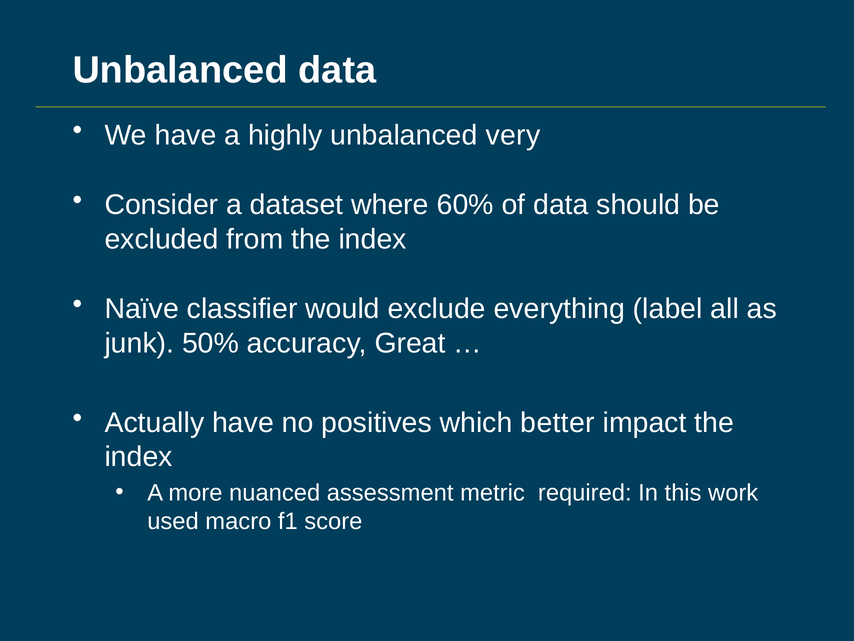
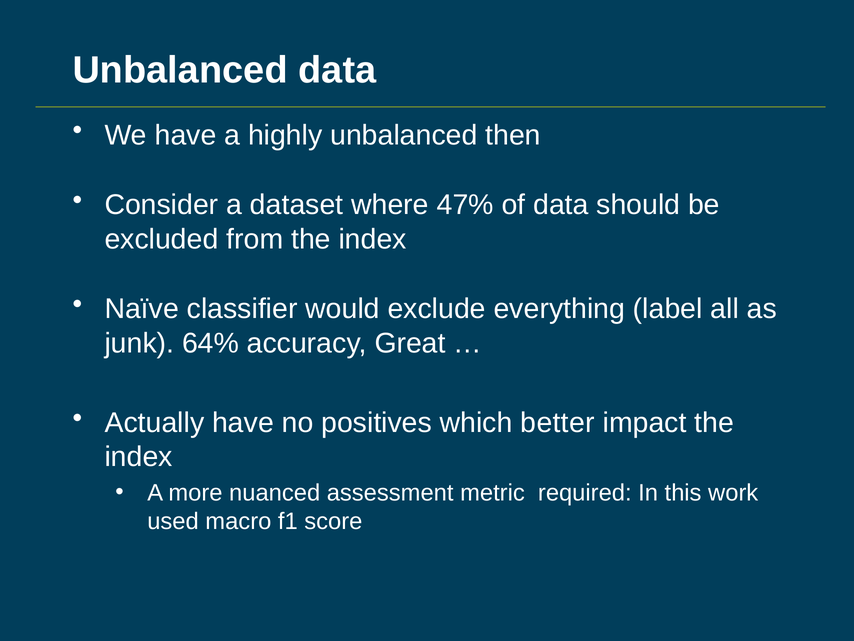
very: very -> then
60%: 60% -> 47%
50%: 50% -> 64%
